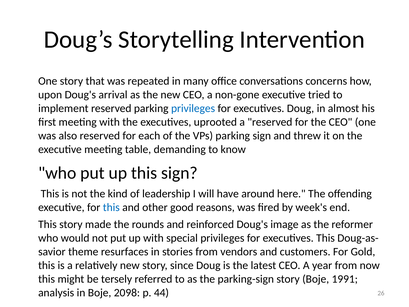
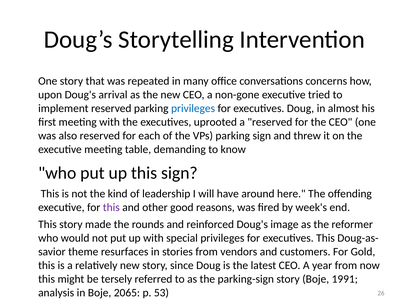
this at (111, 207) colour: blue -> purple
2098: 2098 -> 2065
44: 44 -> 53
